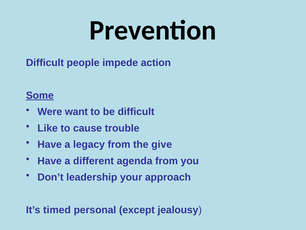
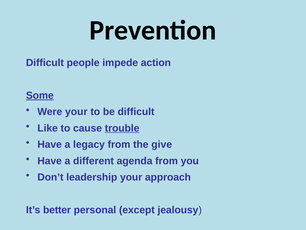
Were want: want -> your
trouble underline: none -> present
timed: timed -> better
